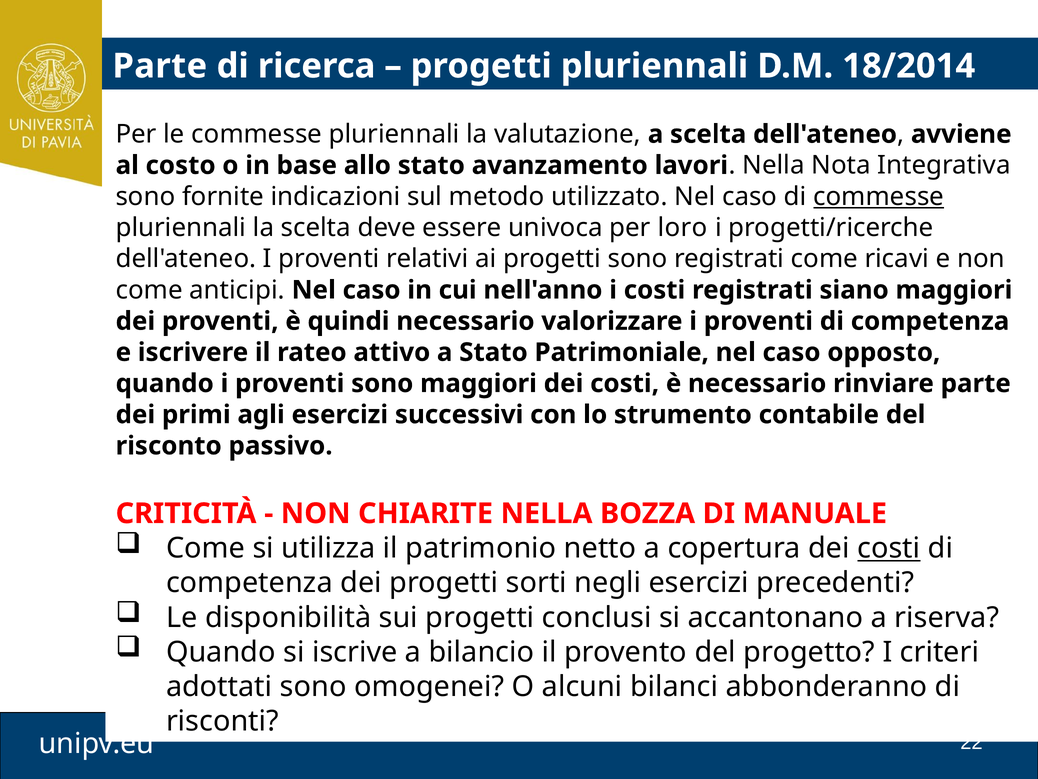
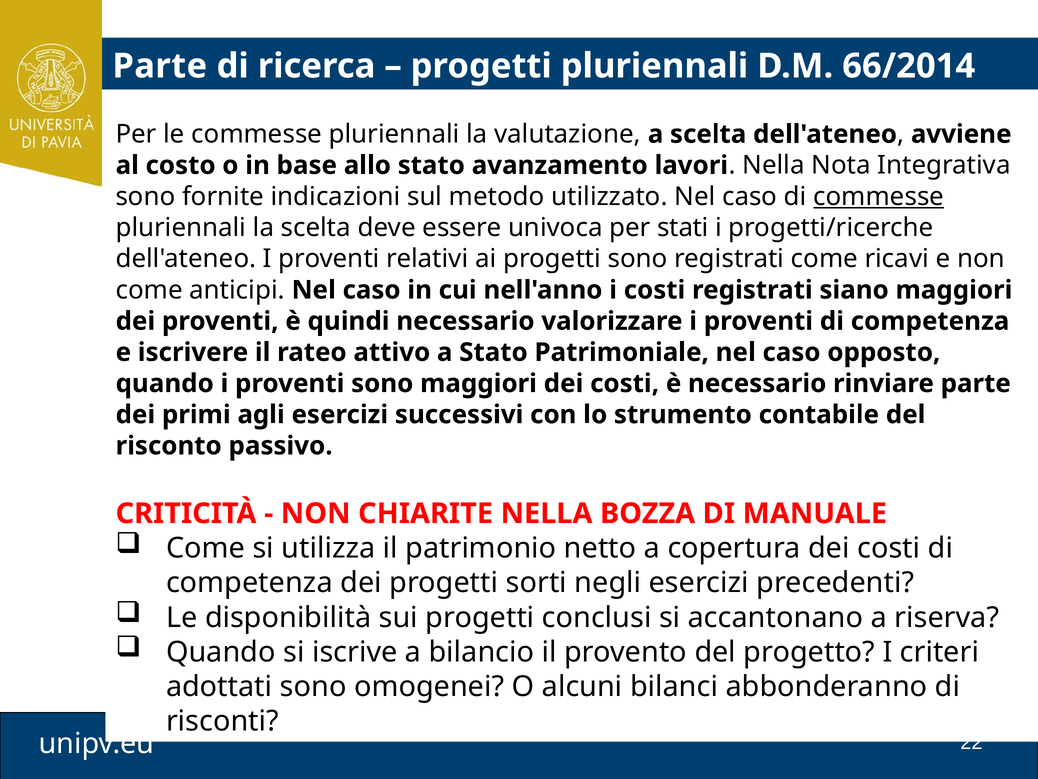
18/2014: 18/2014 -> 66/2014
loro: loro -> stati
costi at (889, 548) underline: present -> none
